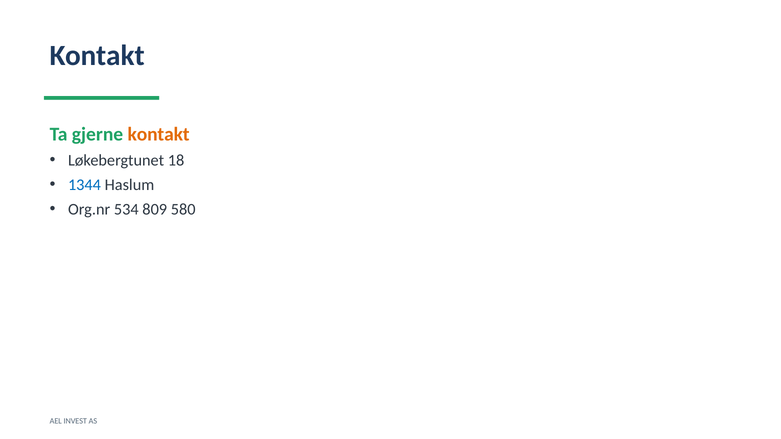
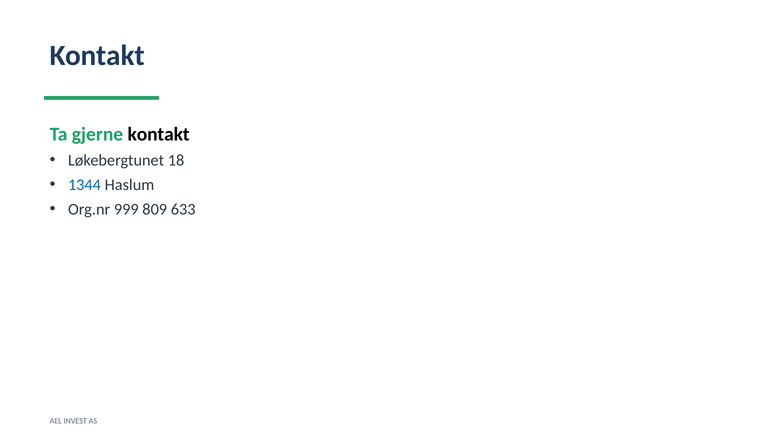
kontakt at (159, 134) colour: orange -> black
534: 534 -> 999
580: 580 -> 633
